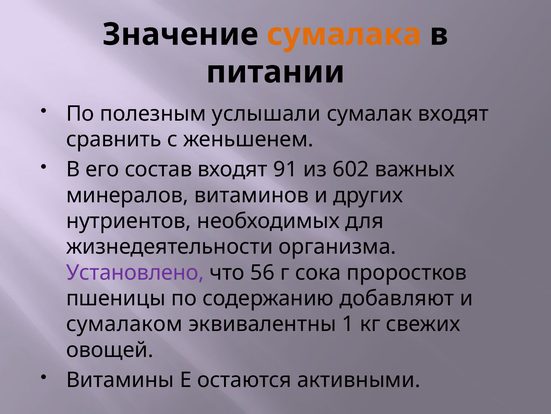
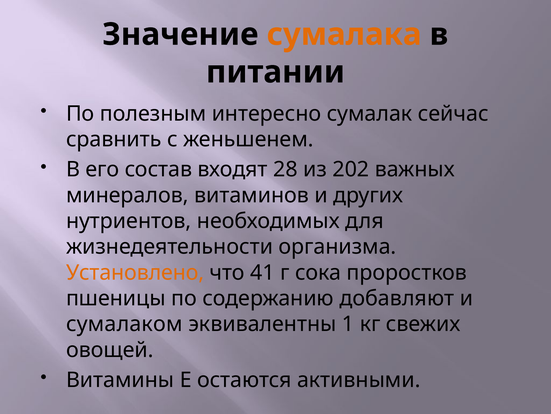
услышали: услышали -> интересно
сумалак входят: входят -> сейчас
91: 91 -> 28
602: 602 -> 202
Установлено colour: purple -> orange
56: 56 -> 41
